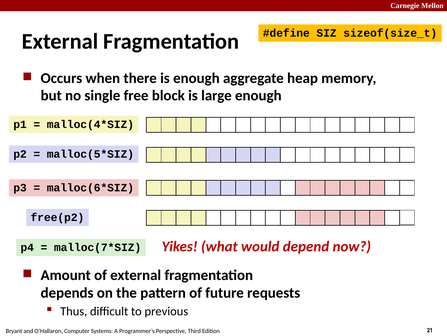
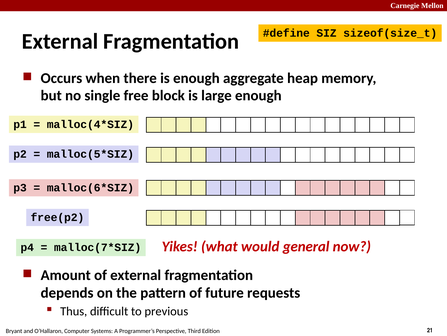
depend: depend -> general
